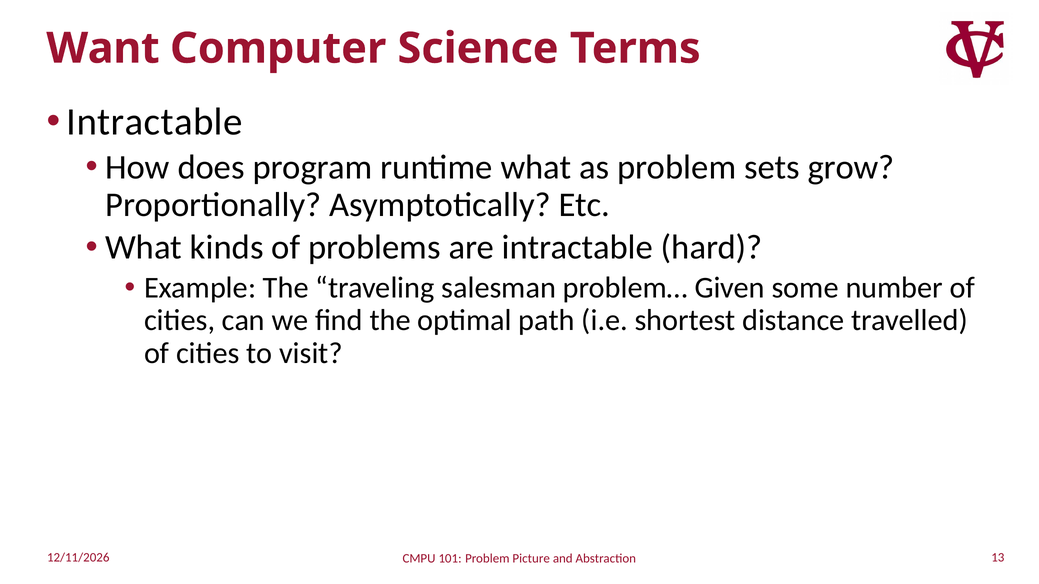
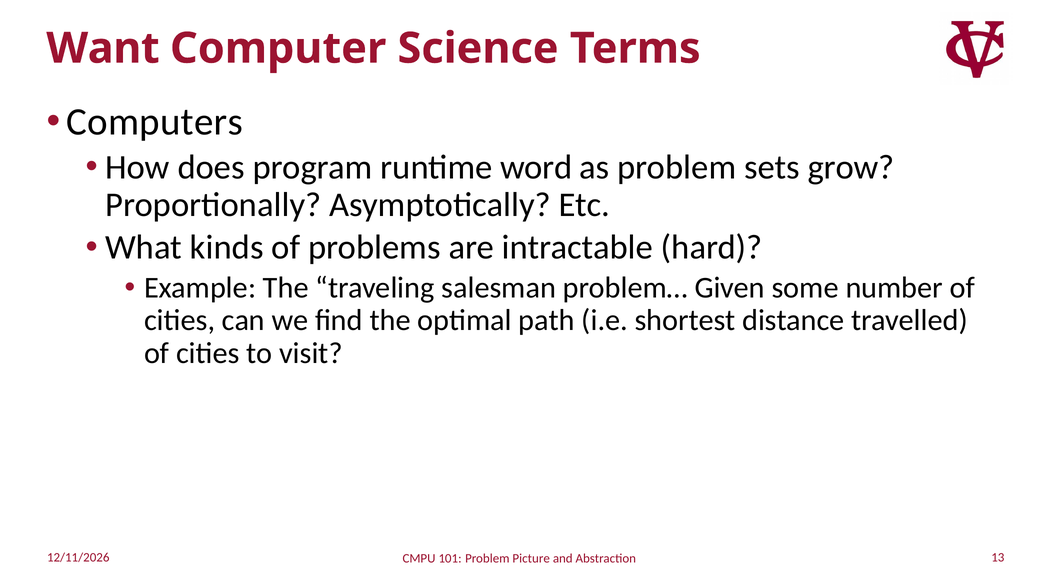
Intractable at (155, 122): Intractable -> Computers
runtime what: what -> word
